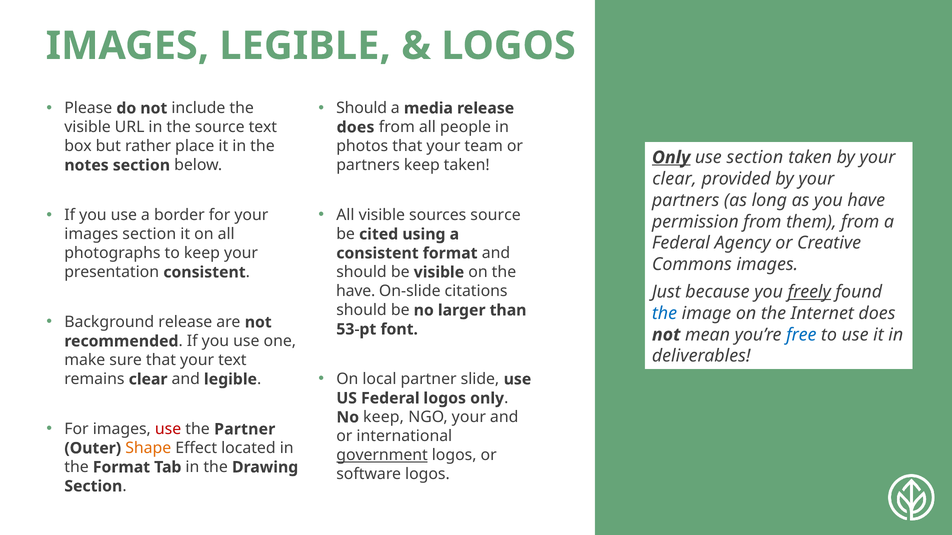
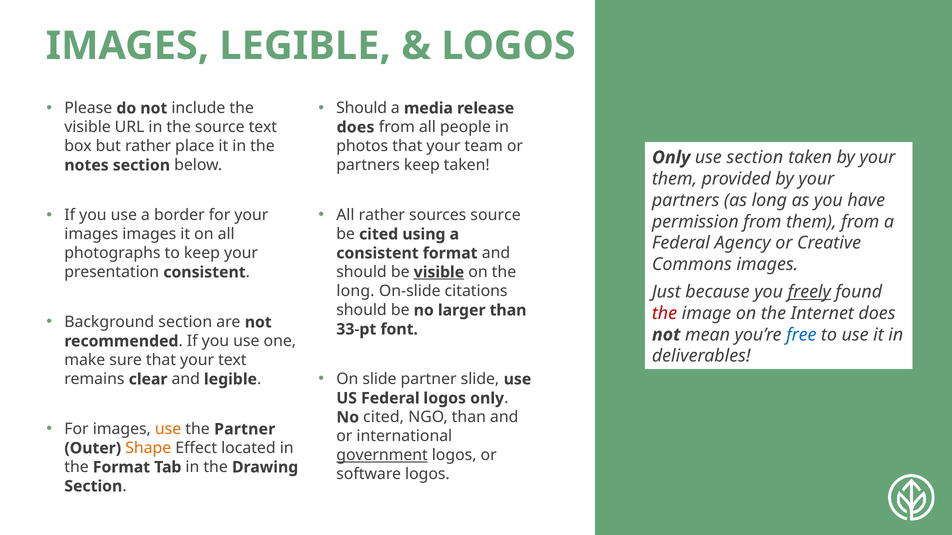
Only at (671, 158) underline: present -> none
clear at (674, 179): clear -> them
All visible: visible -> rather
images section: section -> images
visible at (439, 272) underline: none -> present
have at (356, 291): have -> long
the at (665, 314) colour: blue -> red
Background release: release -> section
53-pt: 53-pt -> 33-pt
On local: local -> slide
No keep: keep -> cited
NGO your: your -> than
use at (168, 430) colour: red -> orange
